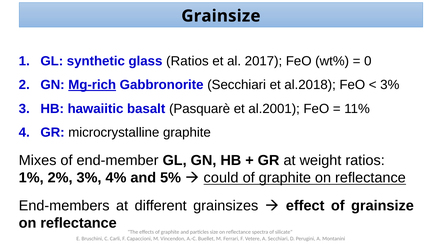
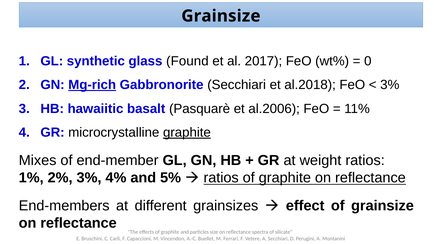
glass Ratios: Ratios -> Found
al.2001: al.2001 -> al.2006
graphite at (187, 133) underline: none -> present
could at (221, 178): could -> ratios
